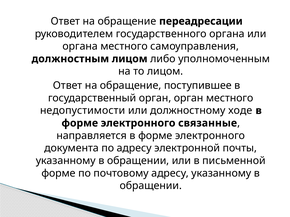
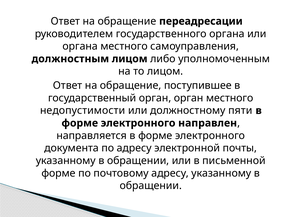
ходе: ходе -> пяти
связанные: связанные -> направлен
